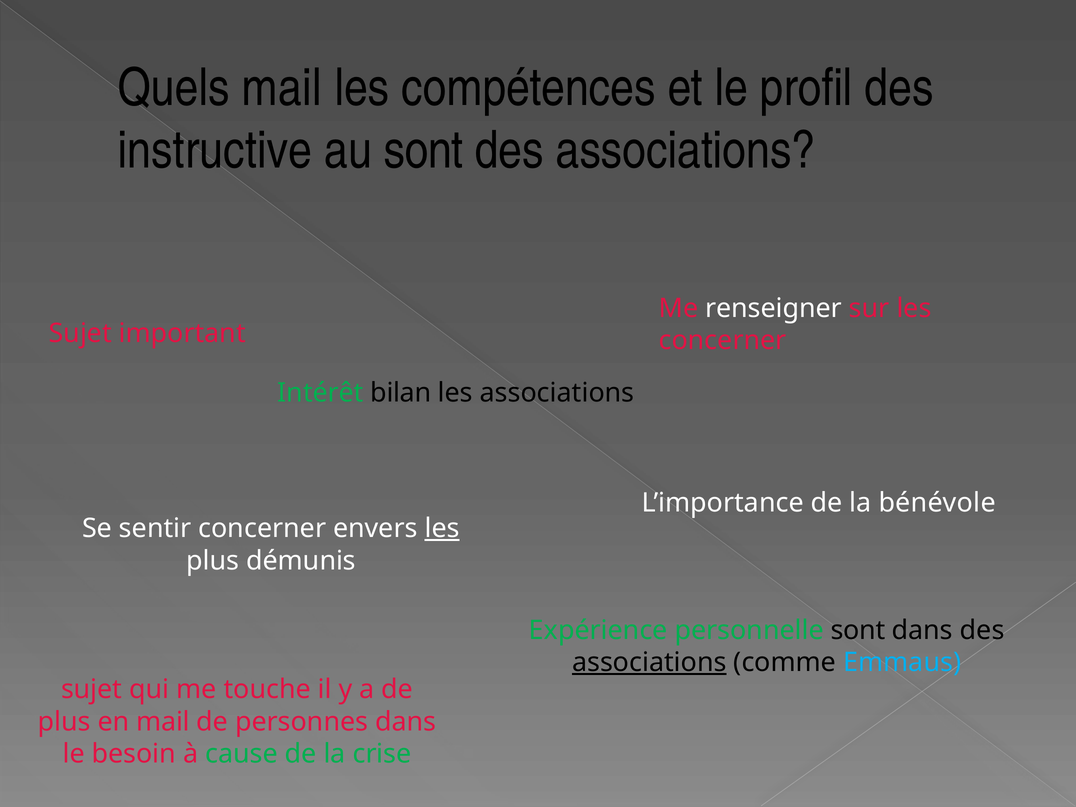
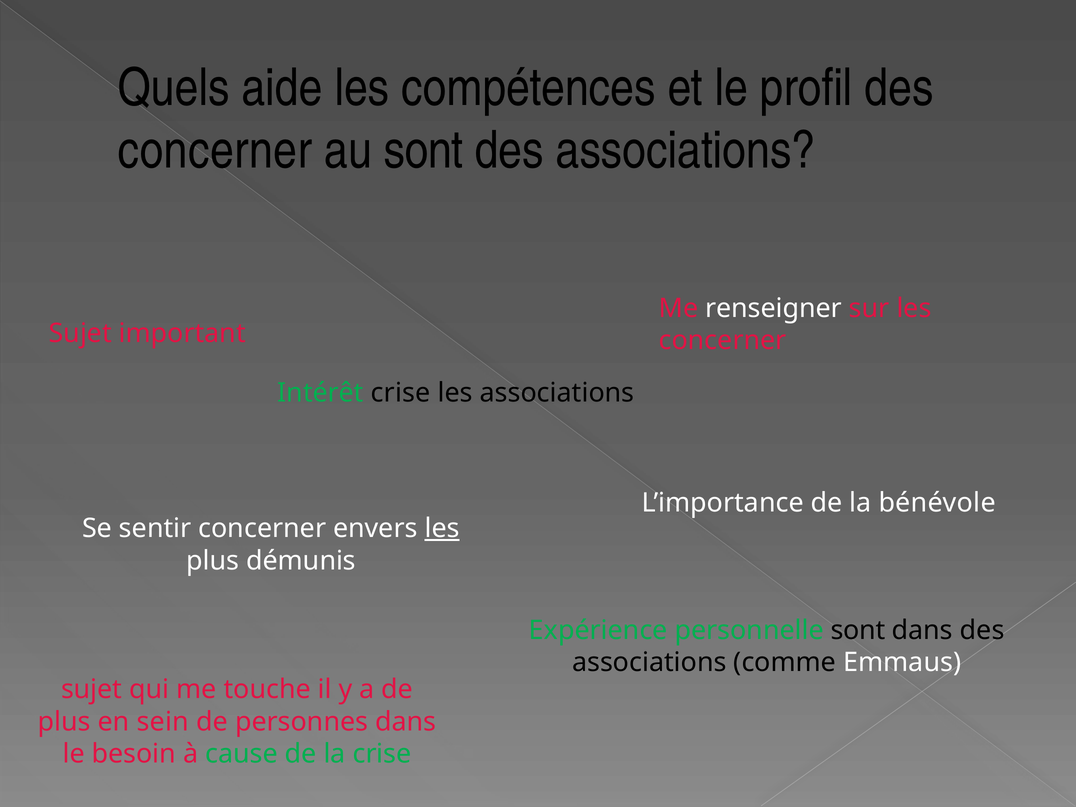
Quels mail: mail -> aide
instructive at (215, 151): instructive -> concerner
Intérêt bilan: bilan -> crise
associations at (649, 662) underline: present -> none
Emmaus colour: light blue -> white
en mail: mail -> sein
